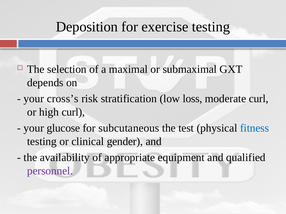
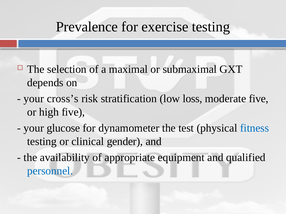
Deposition: Deposition -> Prevalence
moderate curl: curl -> five
high curl: curl -> five
subcutaneous: subcutaneous -> dynamometer
personnel colour: purple -> blue
